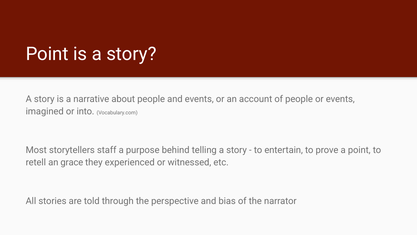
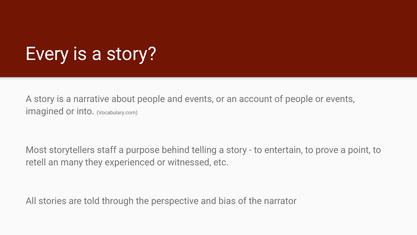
Point at (47, 54): Point -> Every
grace: grace -> many
